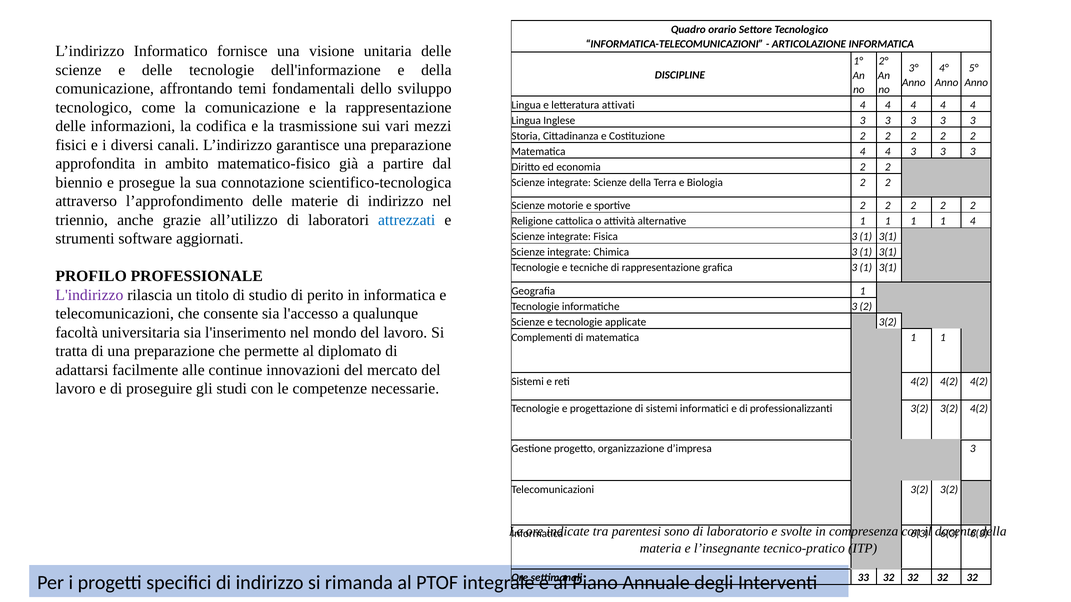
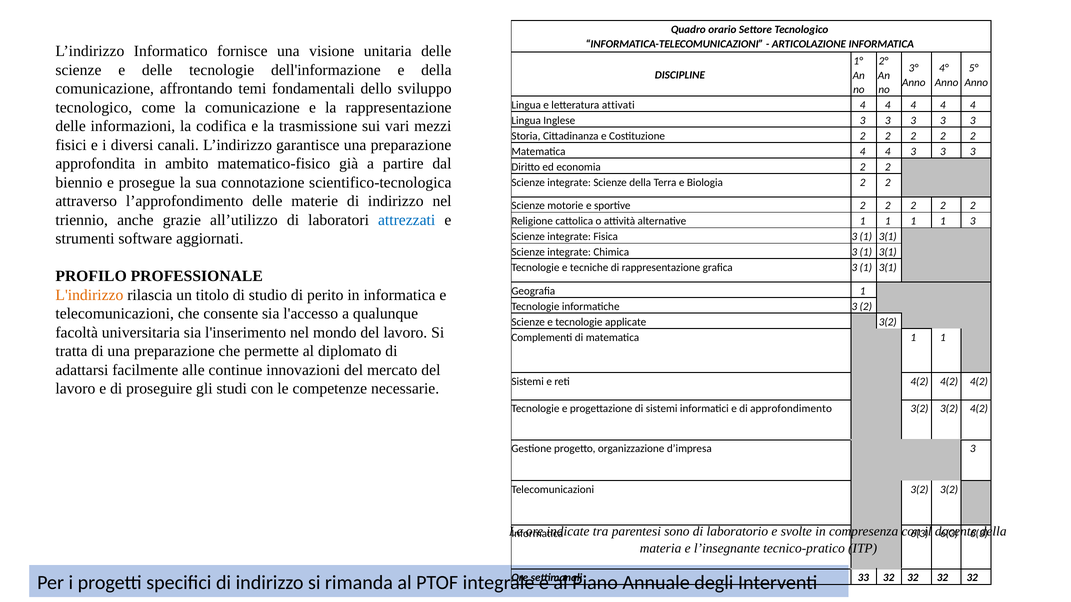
1 4: 4 -> 3
L'indirizzo colour: purple -> orange
professionalizzanti: professionalizzanti -> approfondimento
